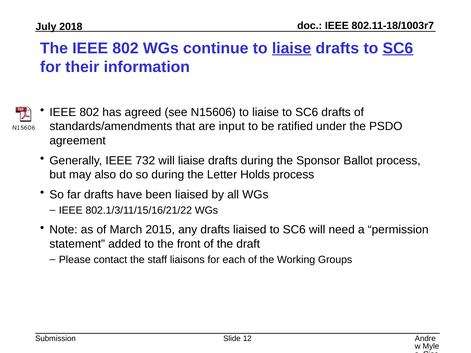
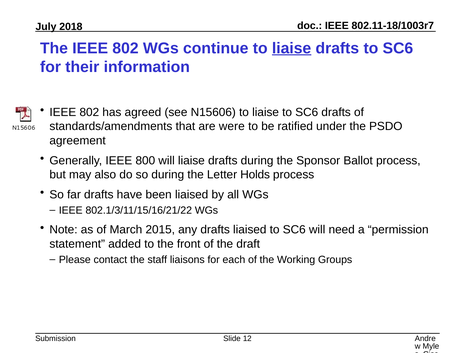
SC6 at (398, 48) underline: present -> none
input: input -> were
732: 732 -> 800
